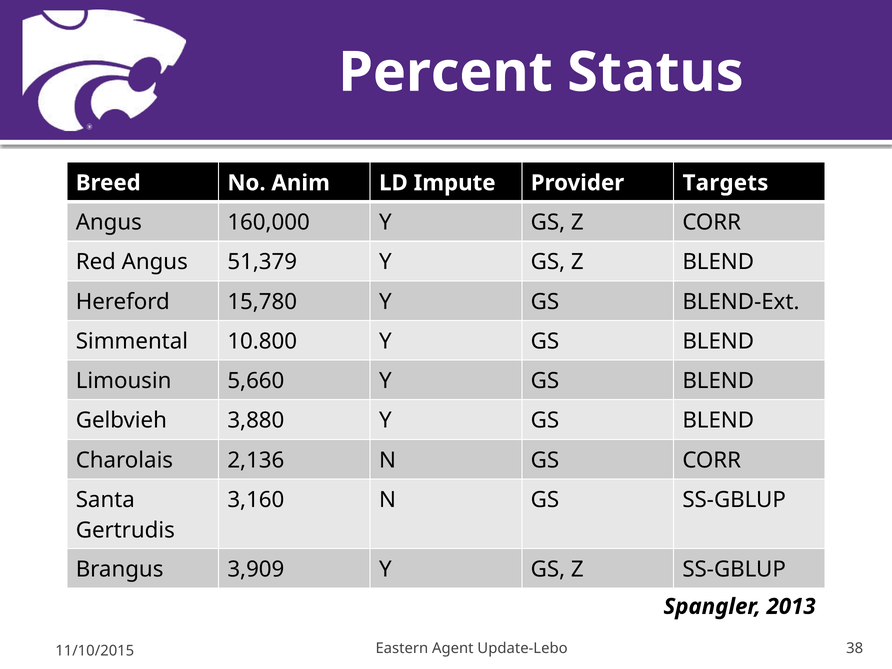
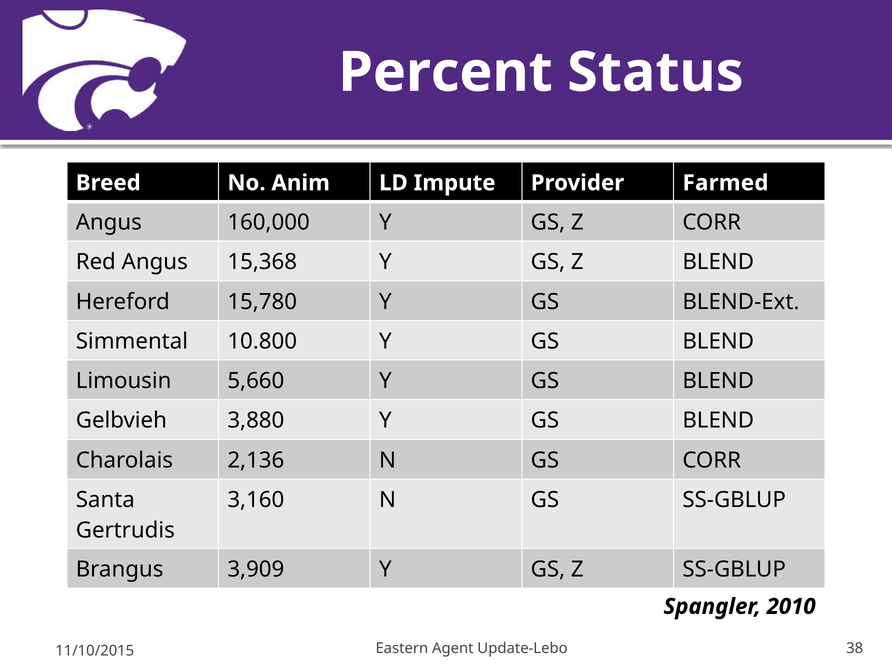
Targets: Targets -> Farmed
51,379: 51,379 -> 15,368
2013: 2013 -> 2010
